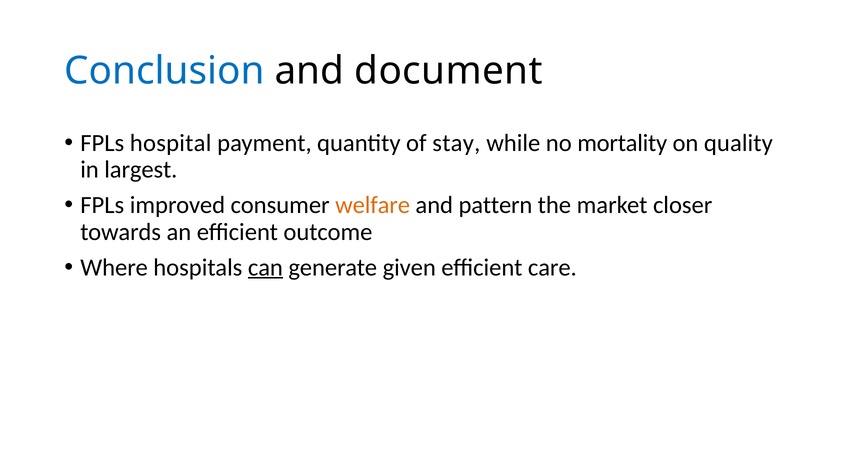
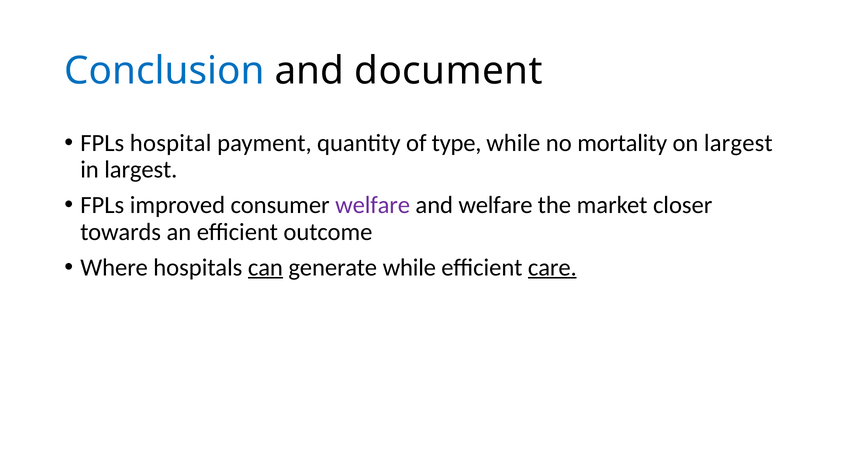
stay: stay -> type
on quality: quality -> largest
welfare at (373, 205) colour: orange -> purple
and pattern: pattern -> welfare
generate given: given -> while
care underline: none -> present
